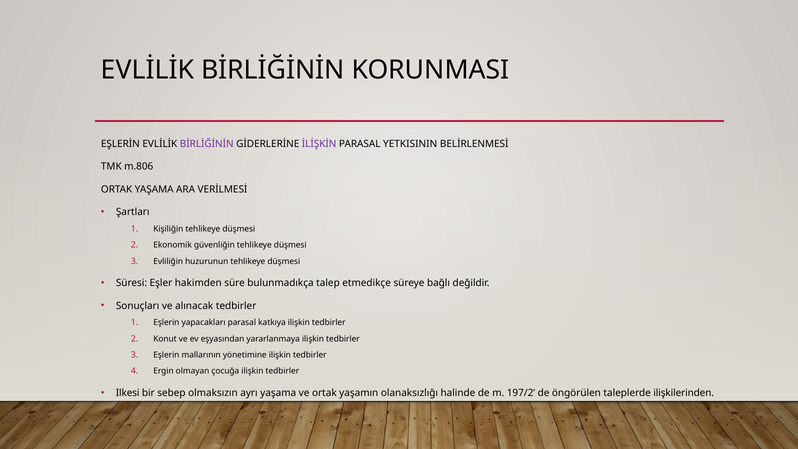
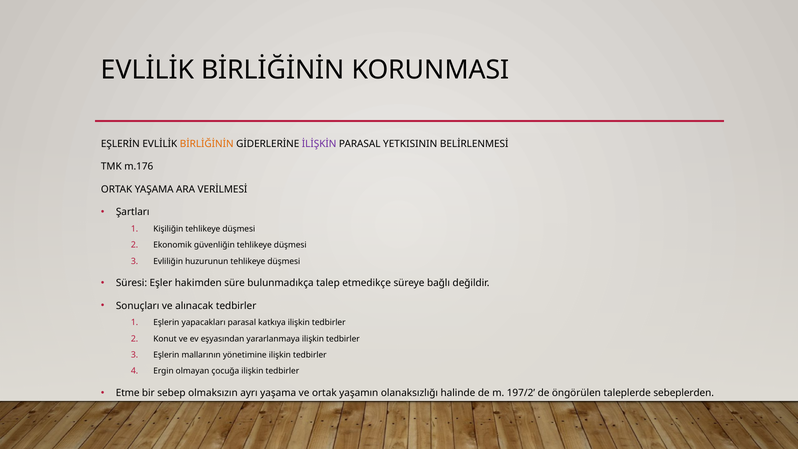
BİRLİĞİNİN at (207, 144) colour: purple -> orange
m.806: m.806 -> m.176
Ilkesi: Ilkesi -> Etme
ilişkilerinden: ilişkilerinden -> sebeplerden
